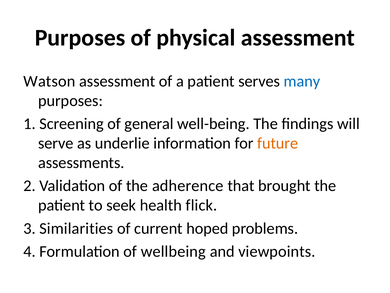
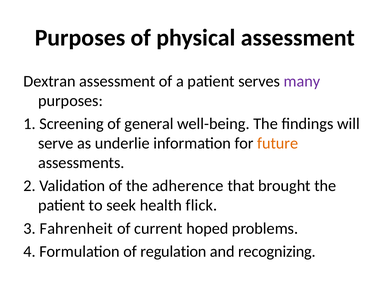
Watson: Watson -> Dextran
many colour: blue -> purple
Similarities: Similarities -> Fahrenheit
wellbeing: wellbeing -> regulation
viewpoints: viewpoints -> recognizing
